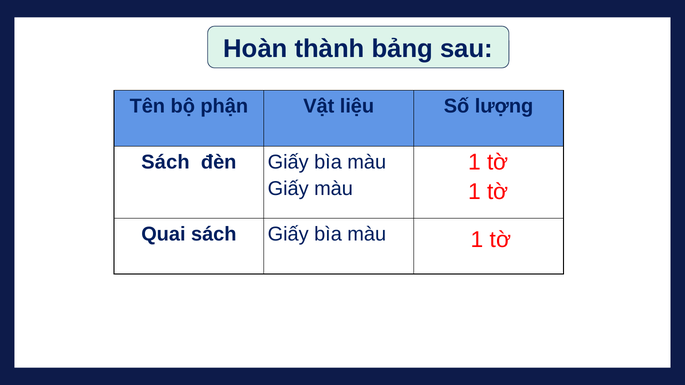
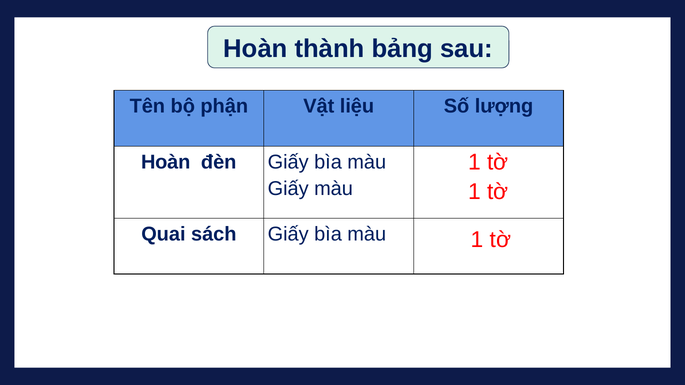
Sách at (165, 162): Sách -> Hoàn
